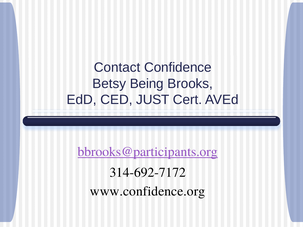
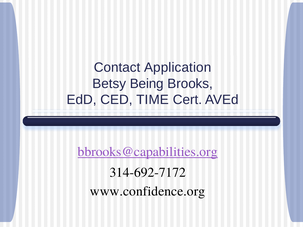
Confidence: Confidence -> Application
JUST: JUST -> TIME
bbrooks@participants.org: bbrooks@participants.org -> bbrooks@capabilities.org
